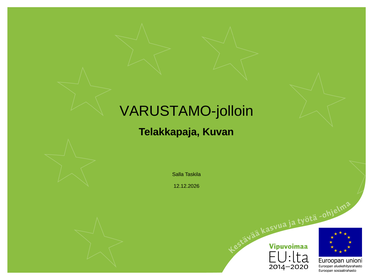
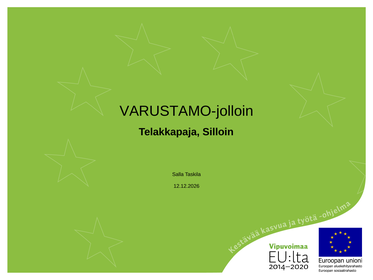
Kuvan: Kuvan -> Silloin
